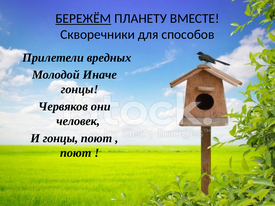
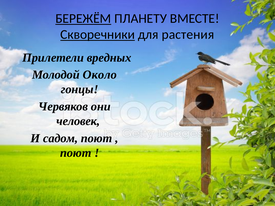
Скворечники underline: none -> present
способов: способов -> растения
Иначе: Иначе -> Около
И гонцы: гонцы -> садом
